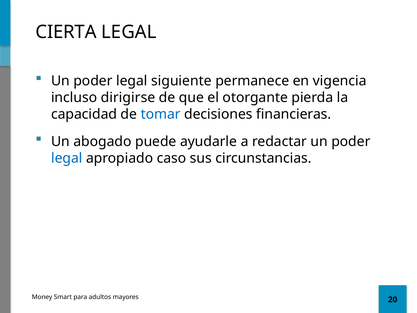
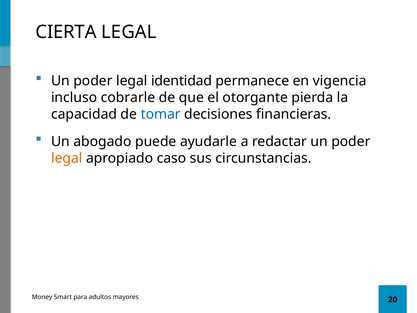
siguiente: siguiente -> identidad
dirigirse: dirigirse -> cobrarle
legal at (67, 158) colour: blue -> orange
